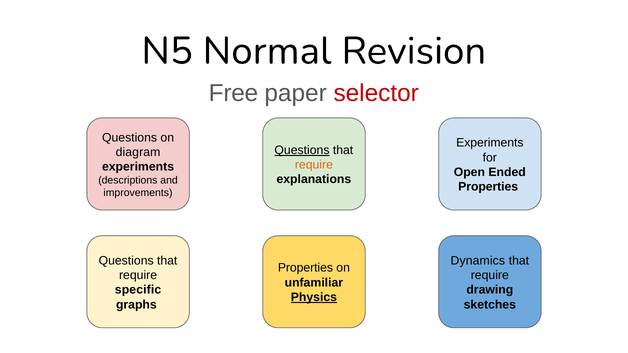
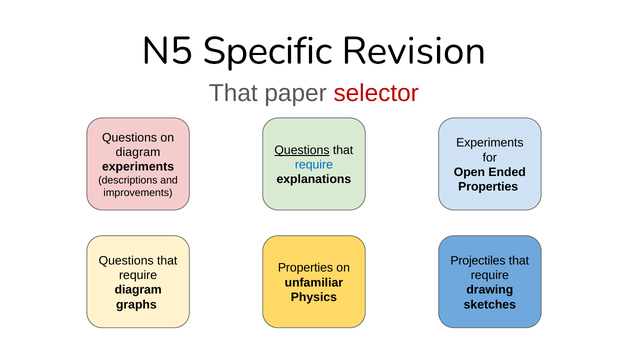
Normal: Normal -> Specific
Free at (233, 93): Free -> That
require at (314, 165) colour: orange -> blue
Dynamics: Dynamics -> Projectiles
specific at (138, 290): specific -> diagram
Physics underline: present -> none
